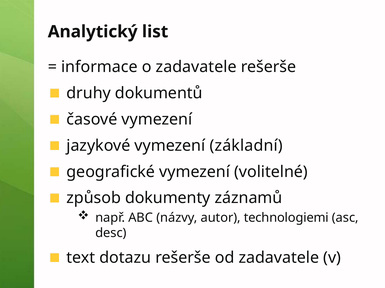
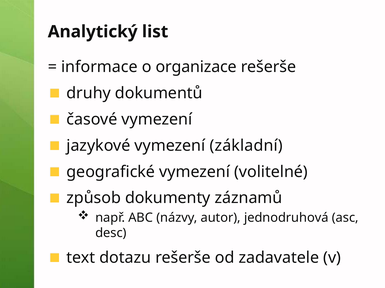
o zadavatele: zadavatele -> organizace
technologiemi: technologiemi -> jednodruhová
